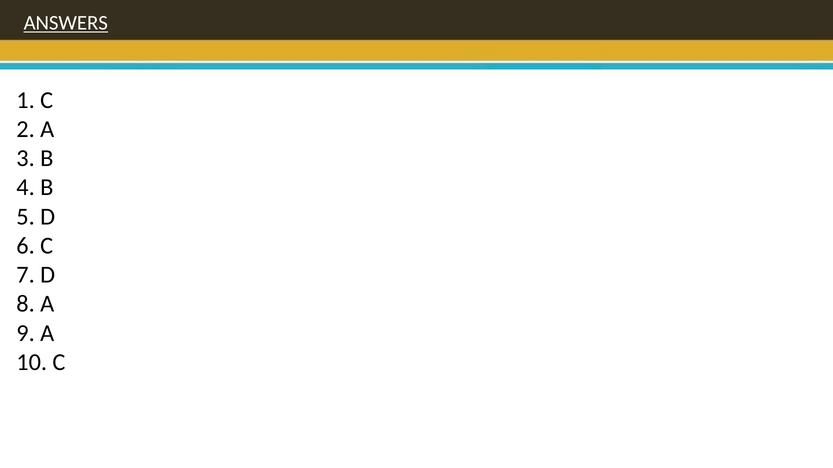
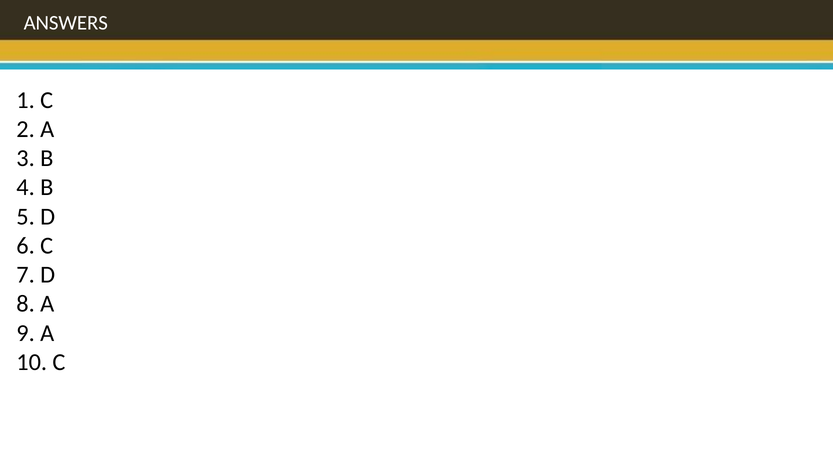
ANSWERS underline: present -> none
